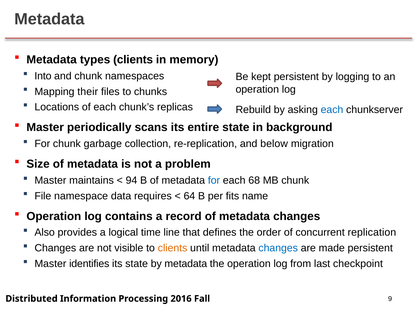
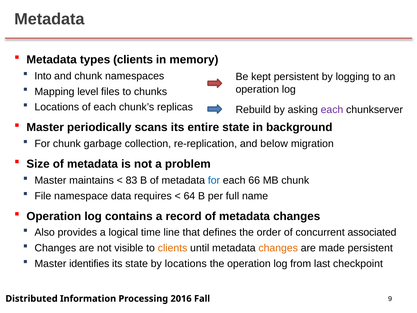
their: their -> level
each at (332, 110) colour: blue -> purple
94: 94 -> 83
68: 68 -> 66
fits: fits -> full
replication: replication -> associated
changes at (278, 248) colour: blue -> orange
by metadata: metadata -> locations
